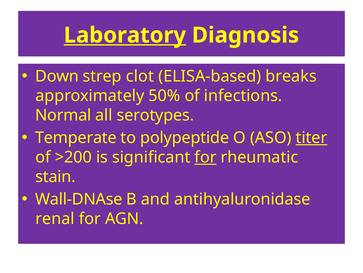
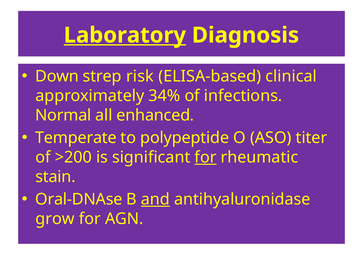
clot: clot -> risk
breaks: breaks -> clinical
50%: 50% -> 34%
serotypes: serotypes -> enhanced
titer underline: present -> none
Wall-DNAse: Wall-DNAse -> Oral-DNAse
and underline: none -> present
renal: renal -> grow
